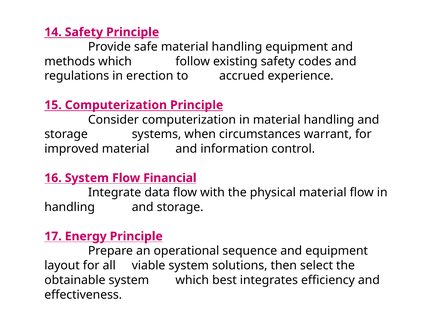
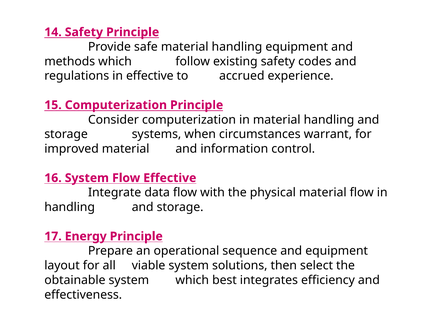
in erection: erection -> effective
Flow Financial: Financial -> Effective
